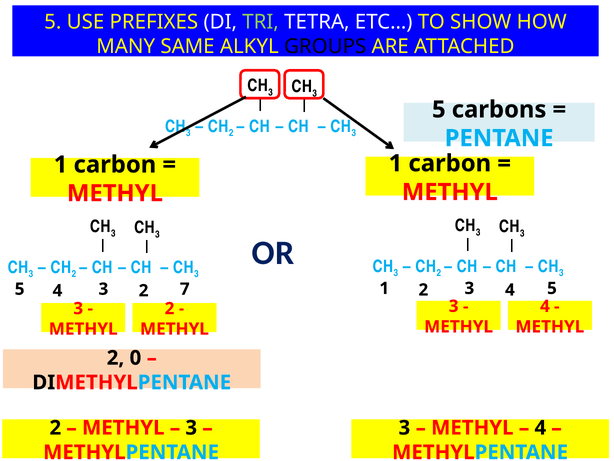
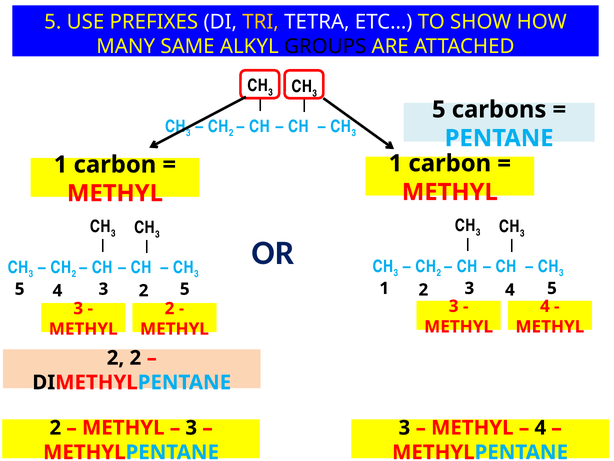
TRI colour: light green -> yellow
7 at (185, 289): 7 -> 5
2 0: 0 -> 2
